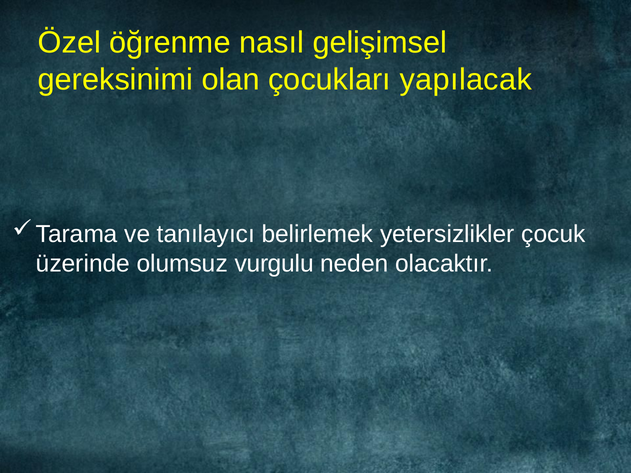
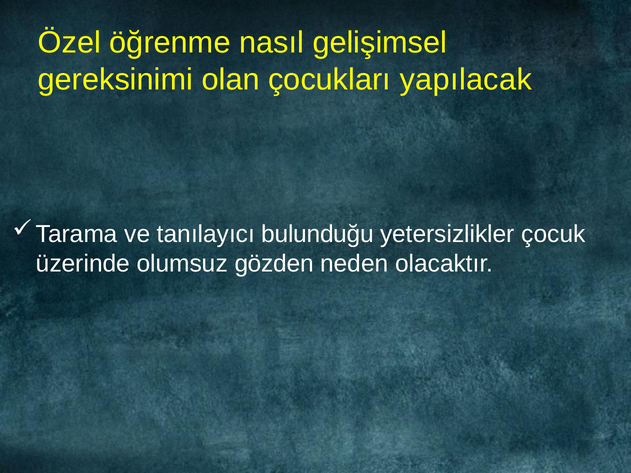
belirlemek: belirlemek -> bulunduğu
vurgulu: vurgulu -> gözden
